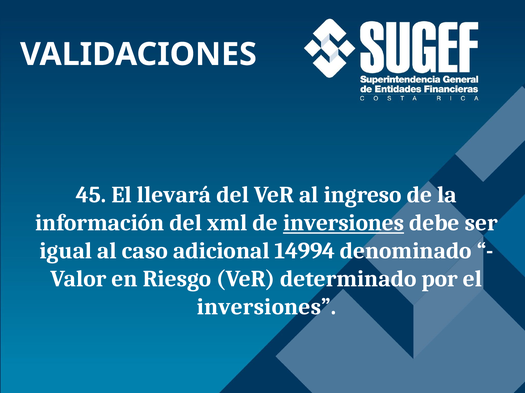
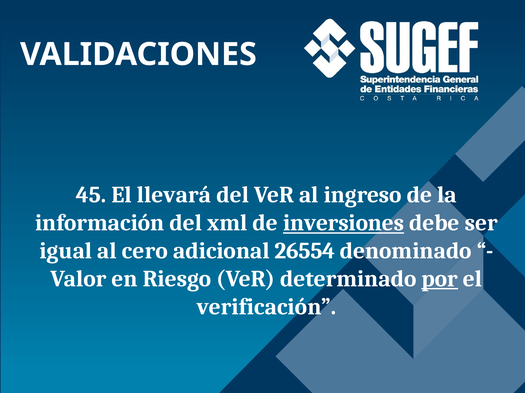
caso: caso -> cero
14994: 14994 -> 26554
por underline: none -> present
inversiones at (266, 307): inversiones -> verificación
